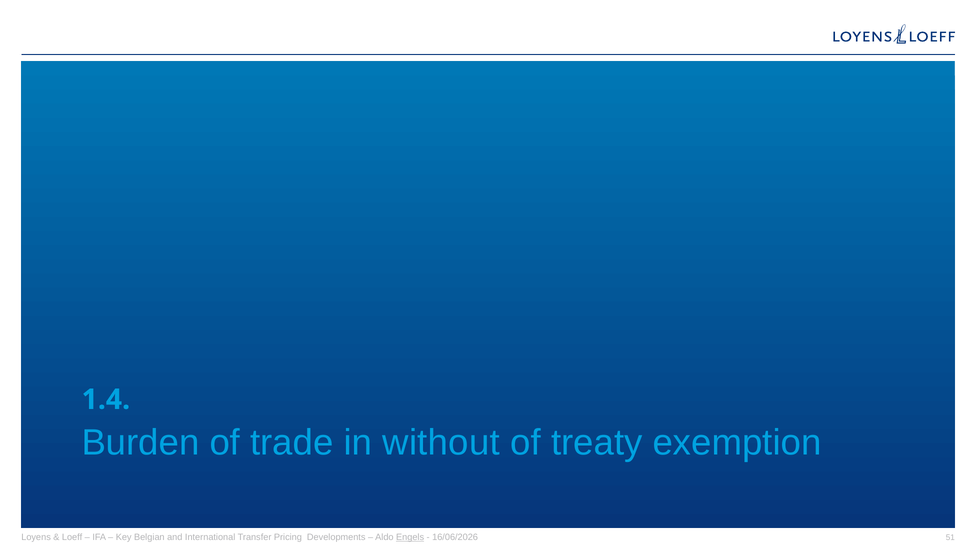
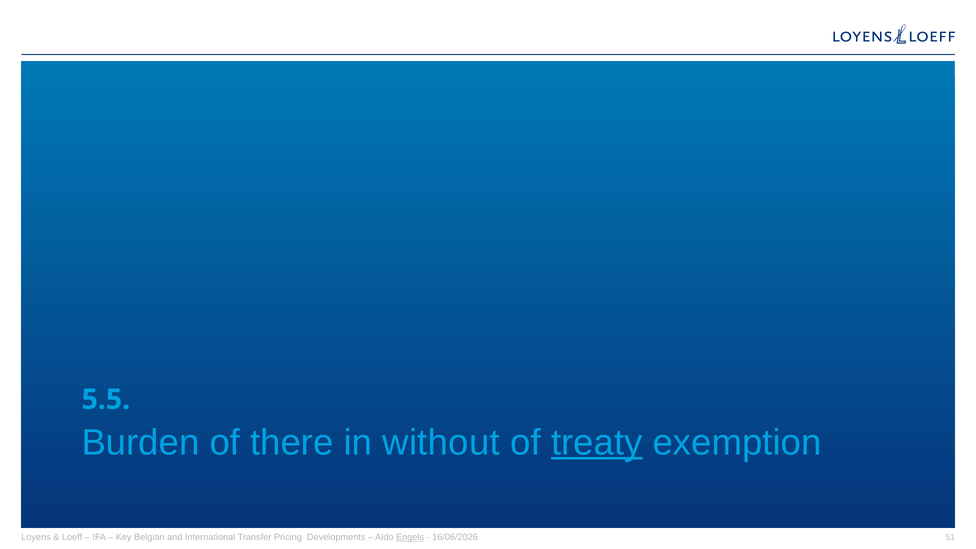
1.4: 1.4 -> 5.5
trade: trade -> there
treaty underline: none -> present
